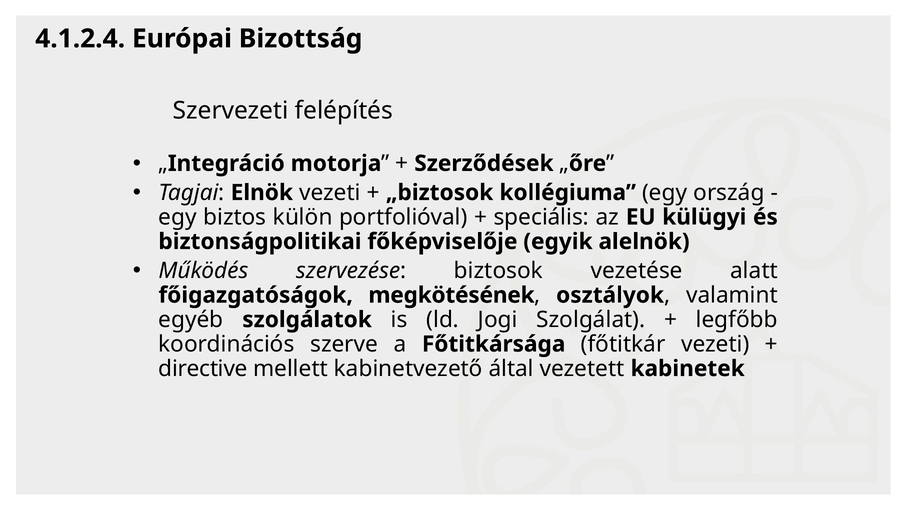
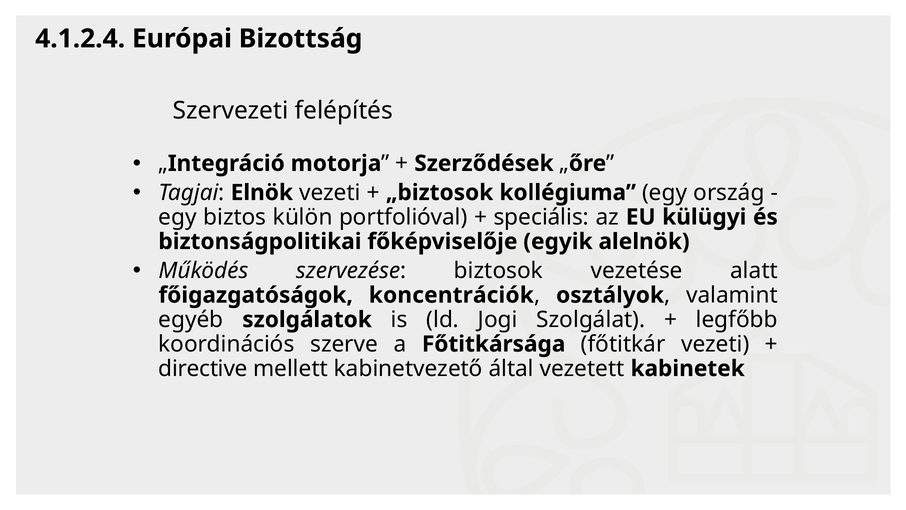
megkötésének: megkötésének -> koncentrációk
